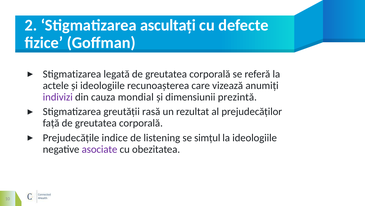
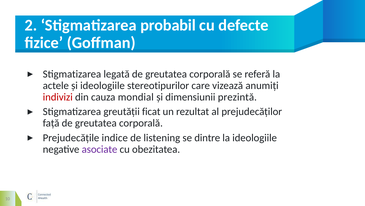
ascultați: ascultați -> probabil
recunoașterea: recunoașterea -> stereotipurilor
indivizi colour: purple -> red
rasă: rasă -> ficat
simțul: simțul -> dintre
